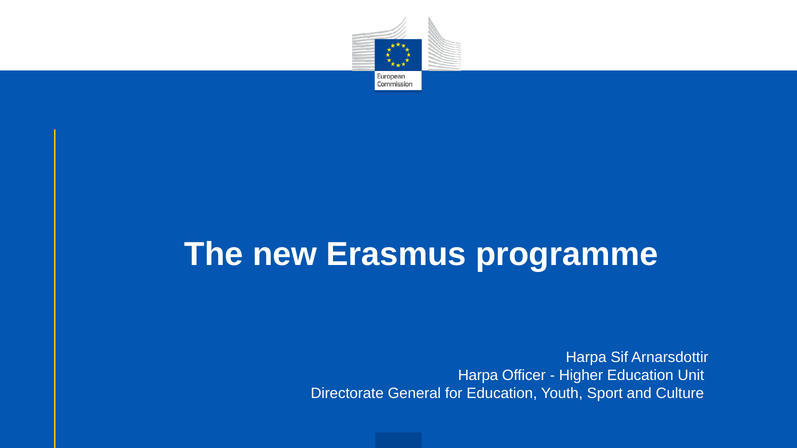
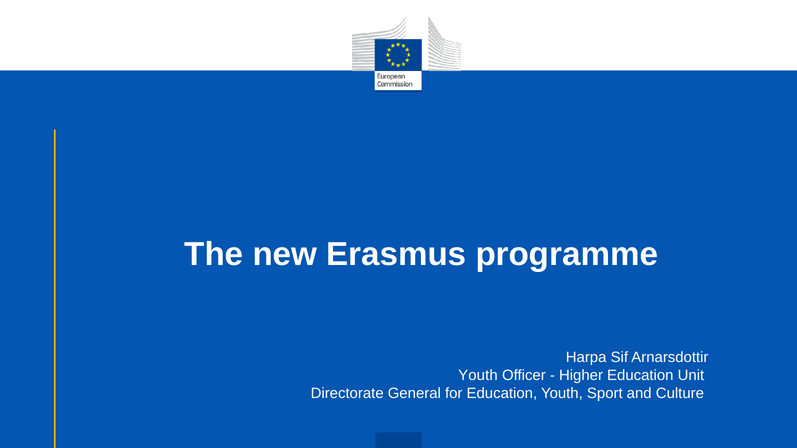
Harpa at (478, 376): Harpa -> Youth
